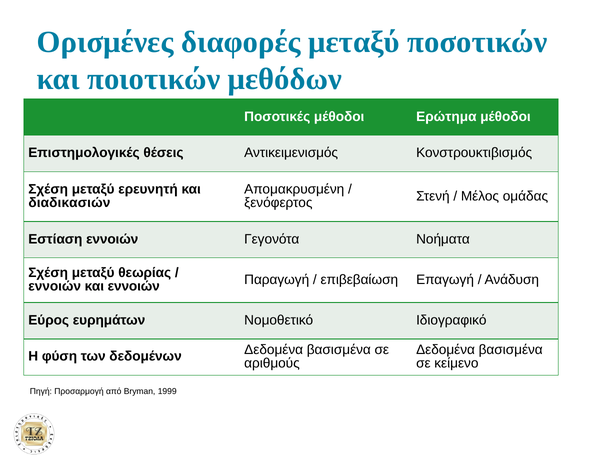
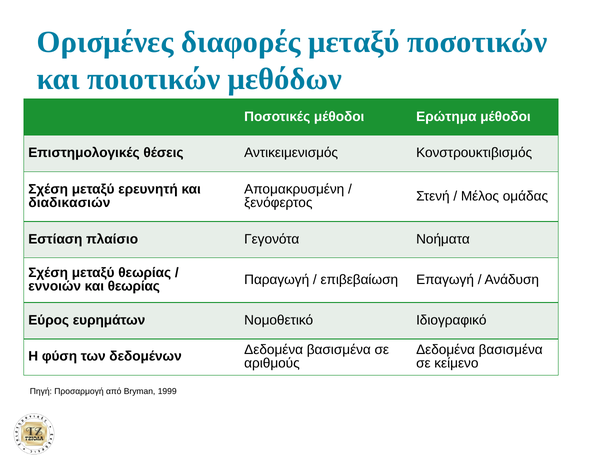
Εστίαση εννοιών: εννοιών -> πλαίσιο
και εννοιών: εννοιών -> θεωρίας
